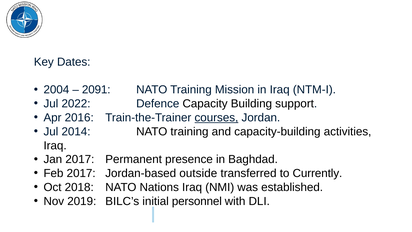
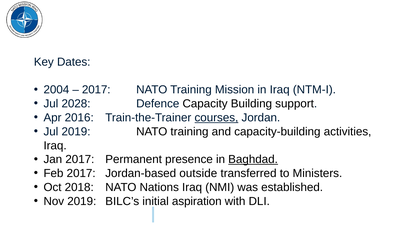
2091 at (96, 90): 2091 -> 2017
2022: 2022 -> 2028
Jul 2014: 2014 -> 2019
Baghdad underline: none -> present
Currently: Currently -> Ministers
personnel: personnel -> aspiration
